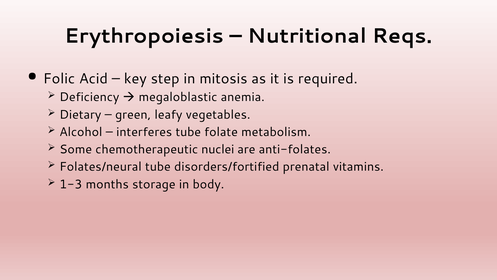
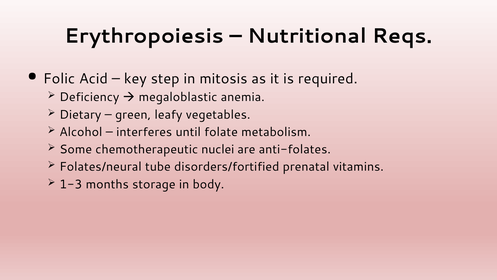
interferes tube: tube -> until
